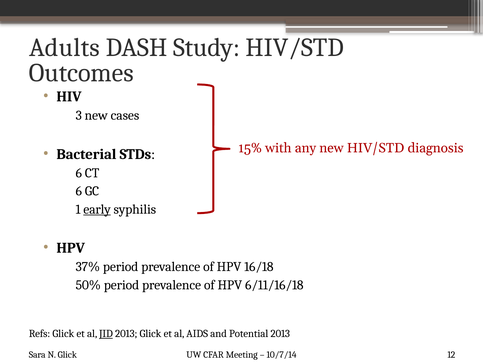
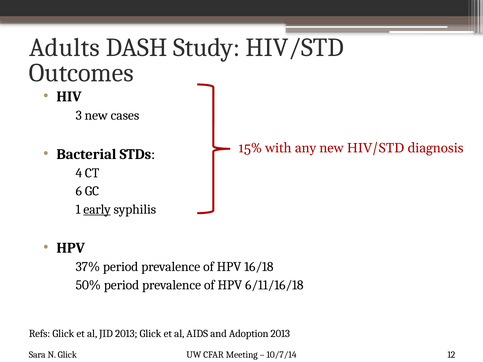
6 at (79, 173): 6 -> 4
JID underline: present -> none
Potential: Potential -> Adoption
